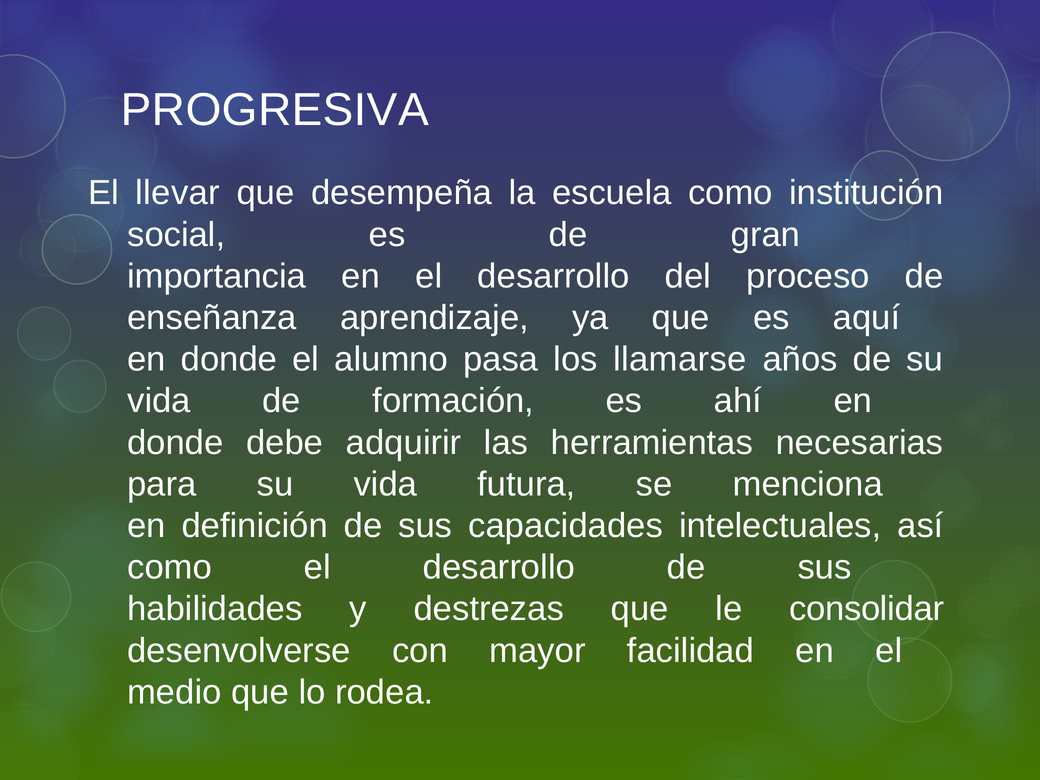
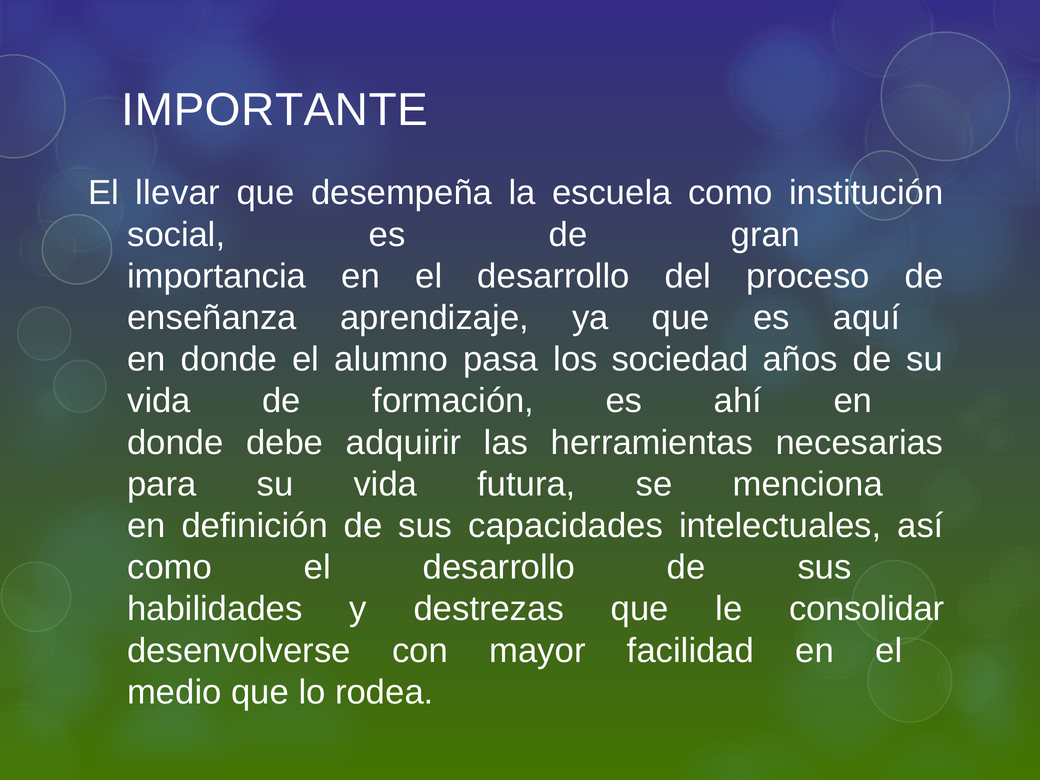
PROGRESIVA: PROGRESIVA -> IMPORTANTE
llamarse: llamarse -> sociedad
